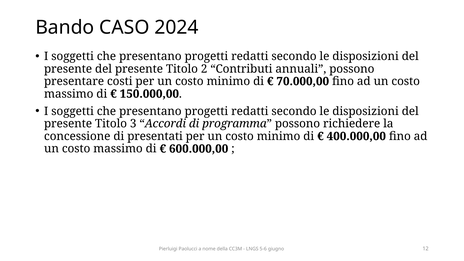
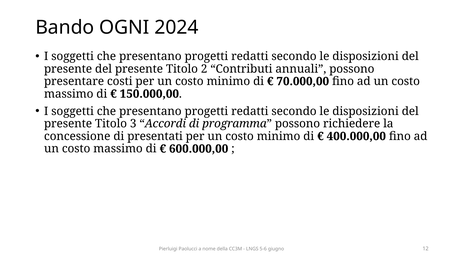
CASO: CASO -> OGNI
